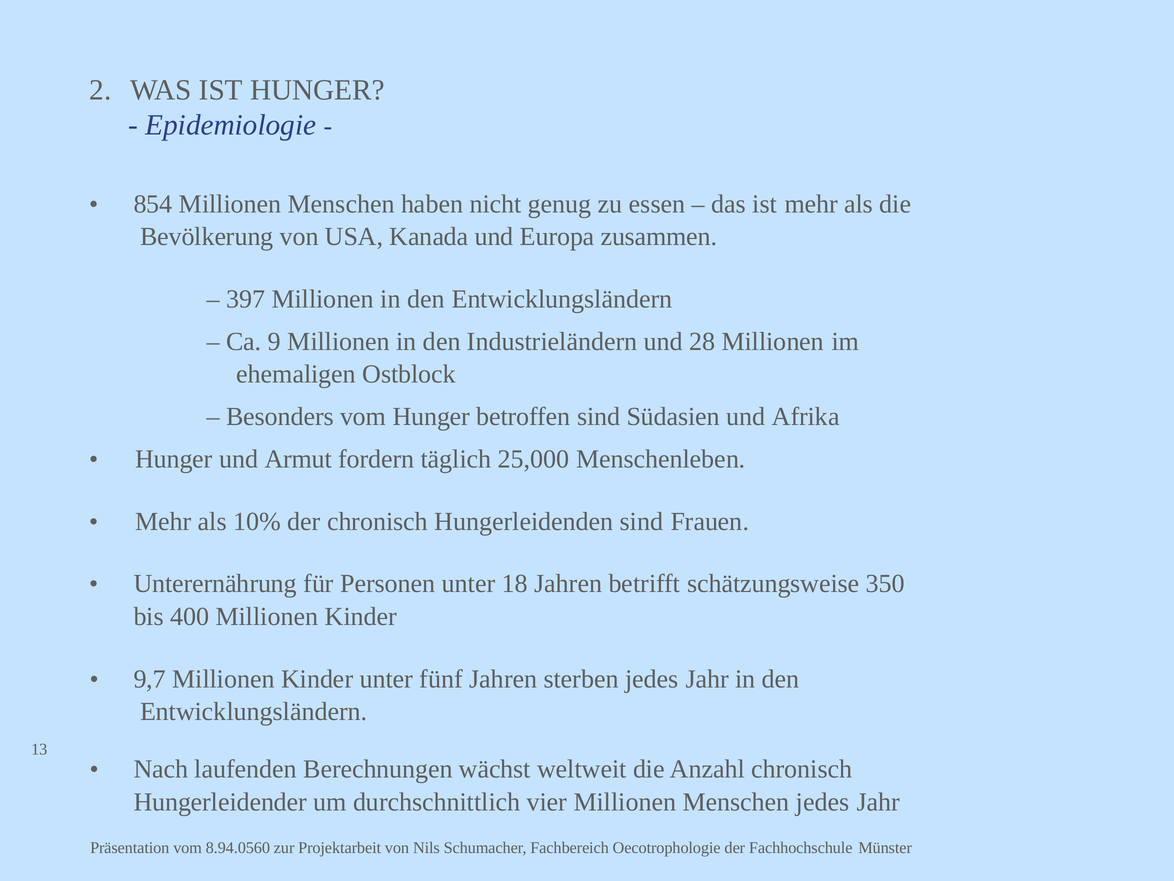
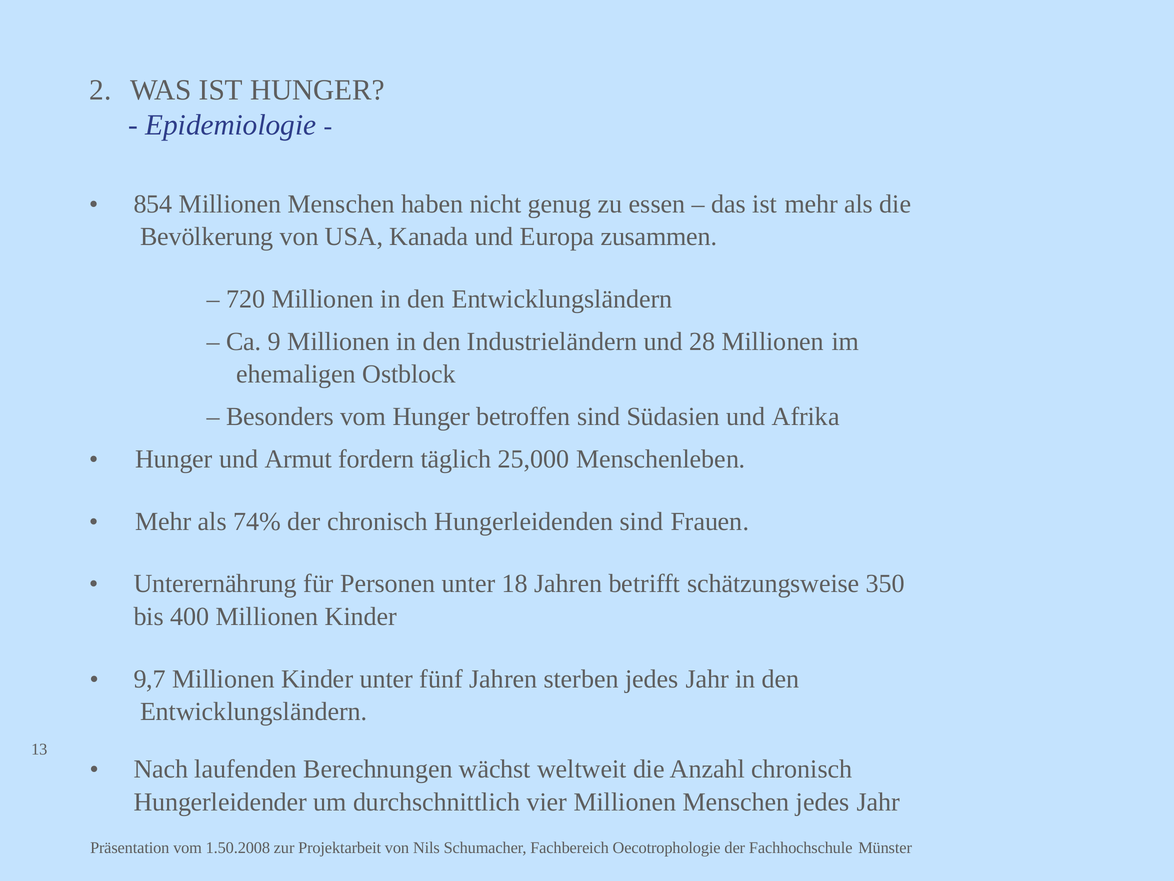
397: 397 -> 720
10%: 10% -> 74%
8.94.0560: 8.94.0560 -> 1.50.2008
